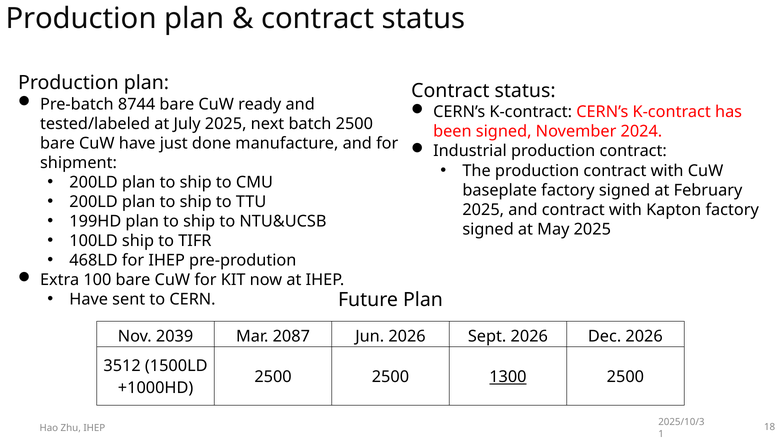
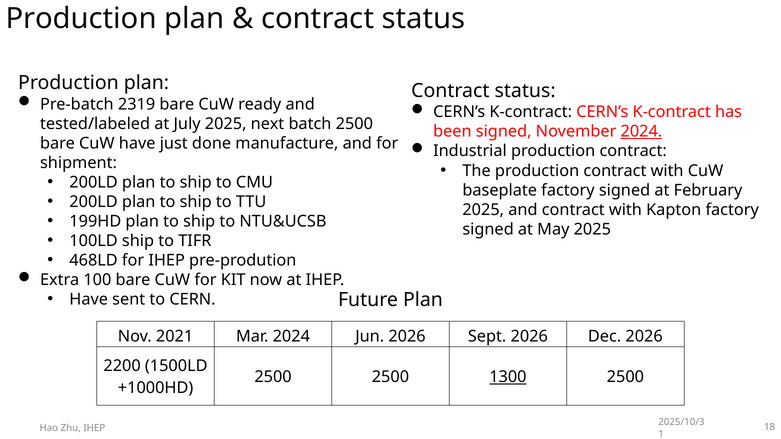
8744: 8744 -> 2319
2024 at (641, 132) underline: none -> present
2039: 2039 -> 2021
Mar 2087: 2087 -> 2024
3512: 3512 -> 2200
